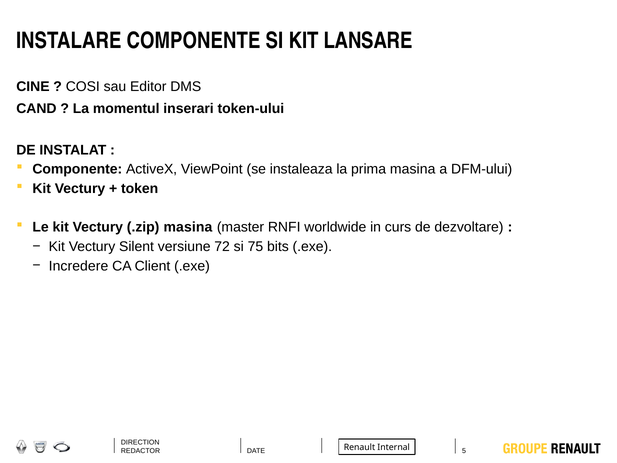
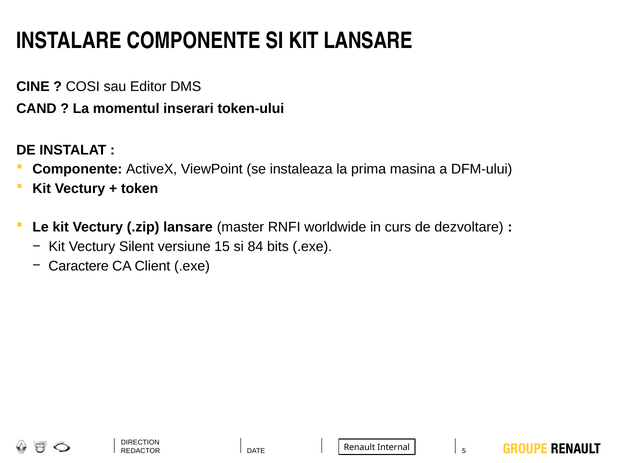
.zip masina: masina -> lansare
72: 72 -> 15
75: 75 -> 84
Incredere: Incredere -> Caractere
